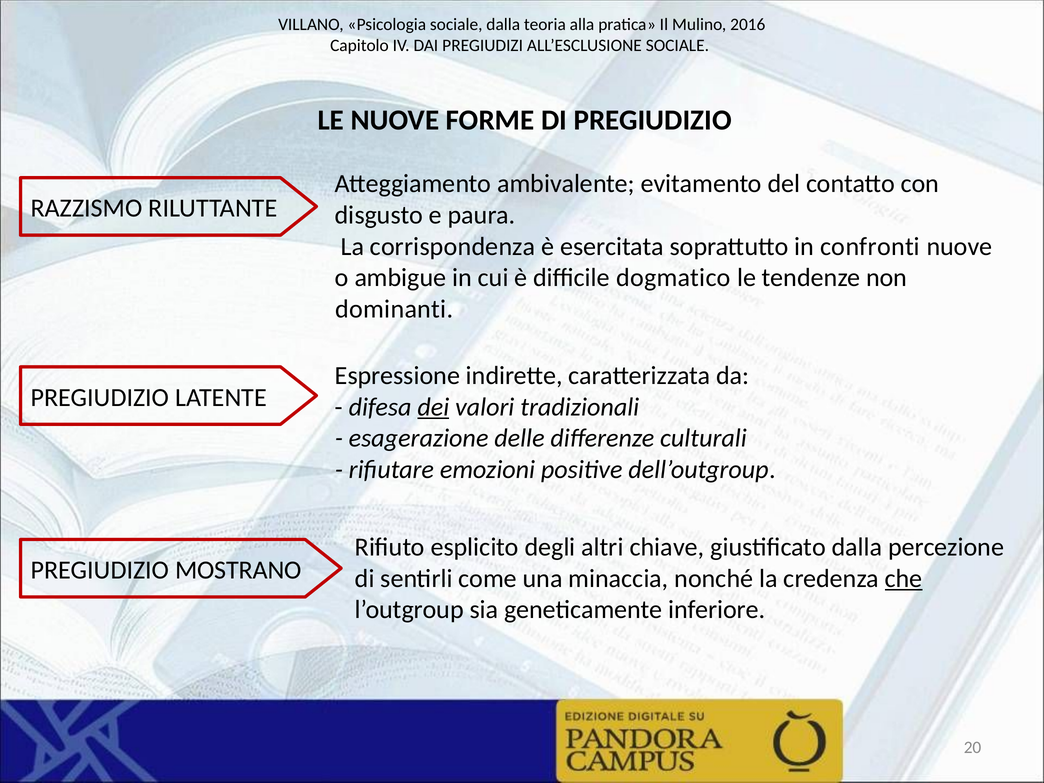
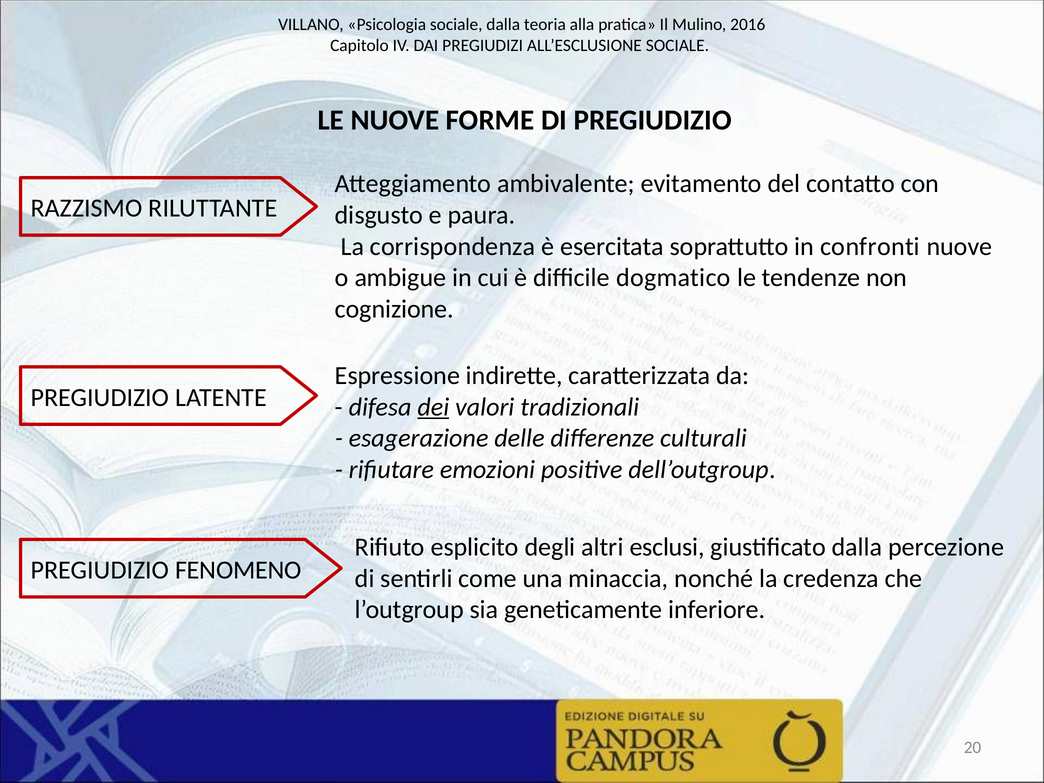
dominanti: dominanti -> cognizione
chiave: chiave -> esclusi
MOSTRANO: MOSTRANO -> FENOMENO
che underline: present -> none
